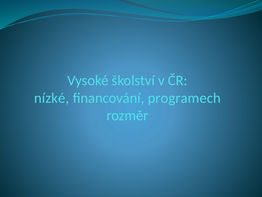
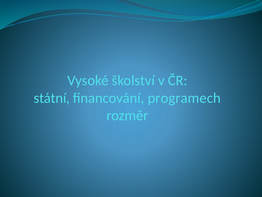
nízké: nízké -> státní
